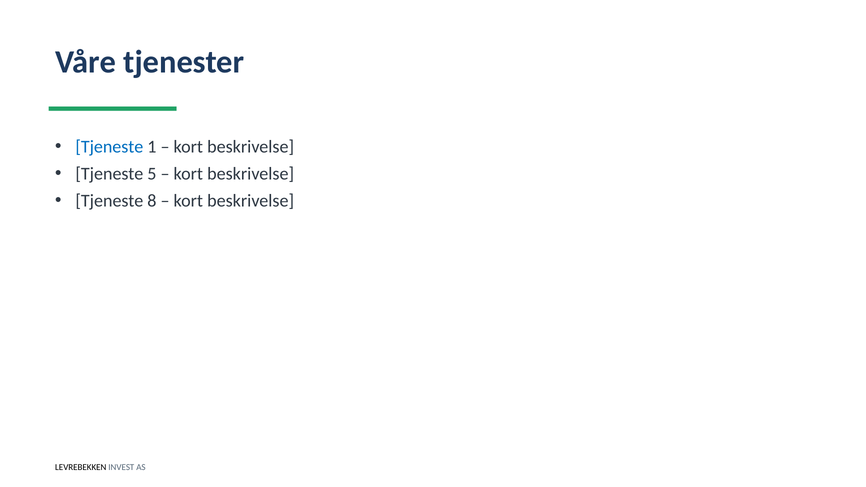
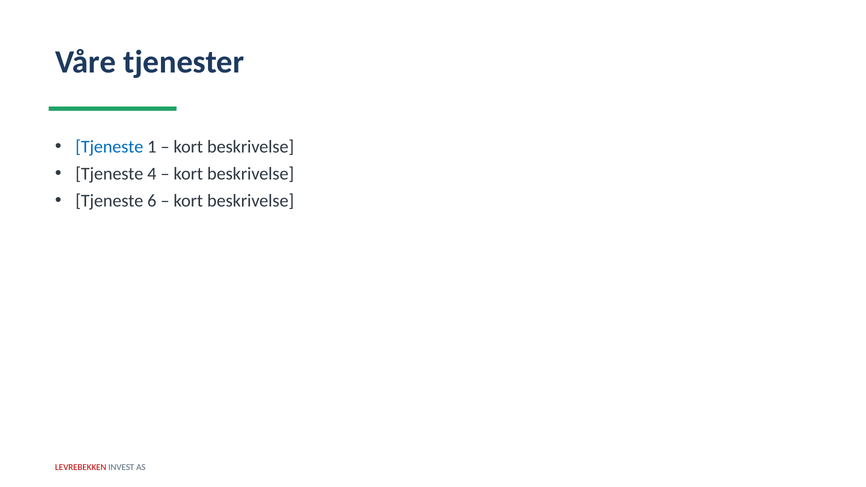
5: 5 -> 4
8: 8 -> 6
LEVREBEKKEN colour: black -> red
